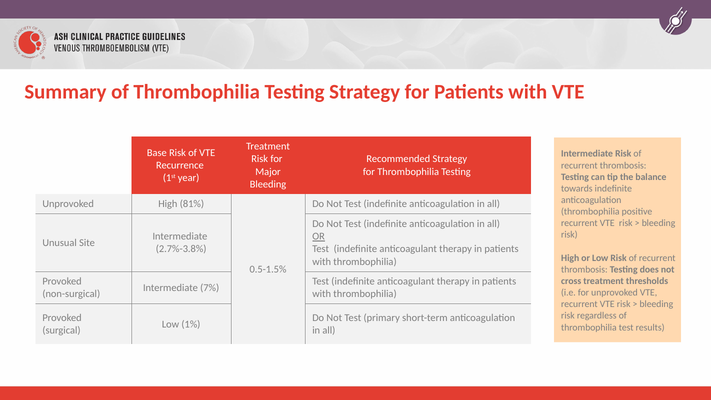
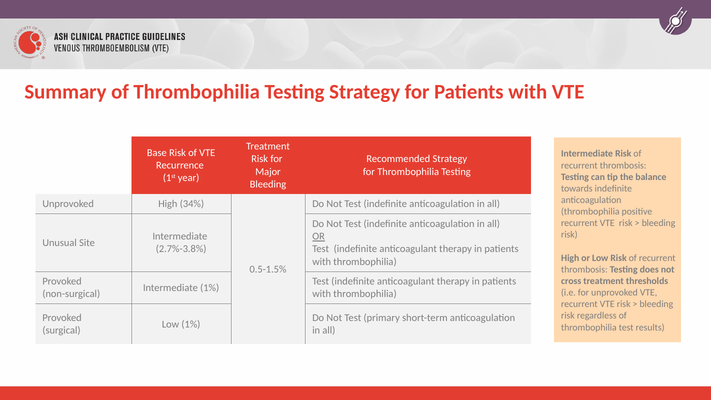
81%: 81% -> 34%
Intermediate 7%: 7% -> 1%
